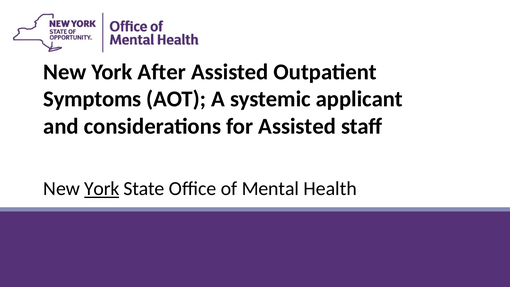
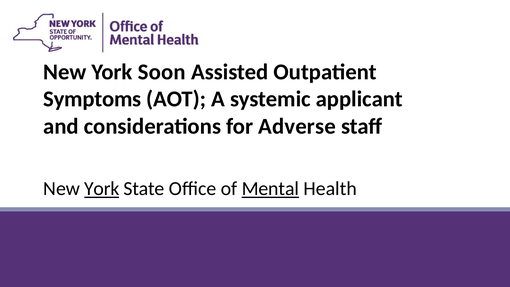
After: After -> Soon
for Assisted: Assisted -> Adverse
Mental underline: none -> present
